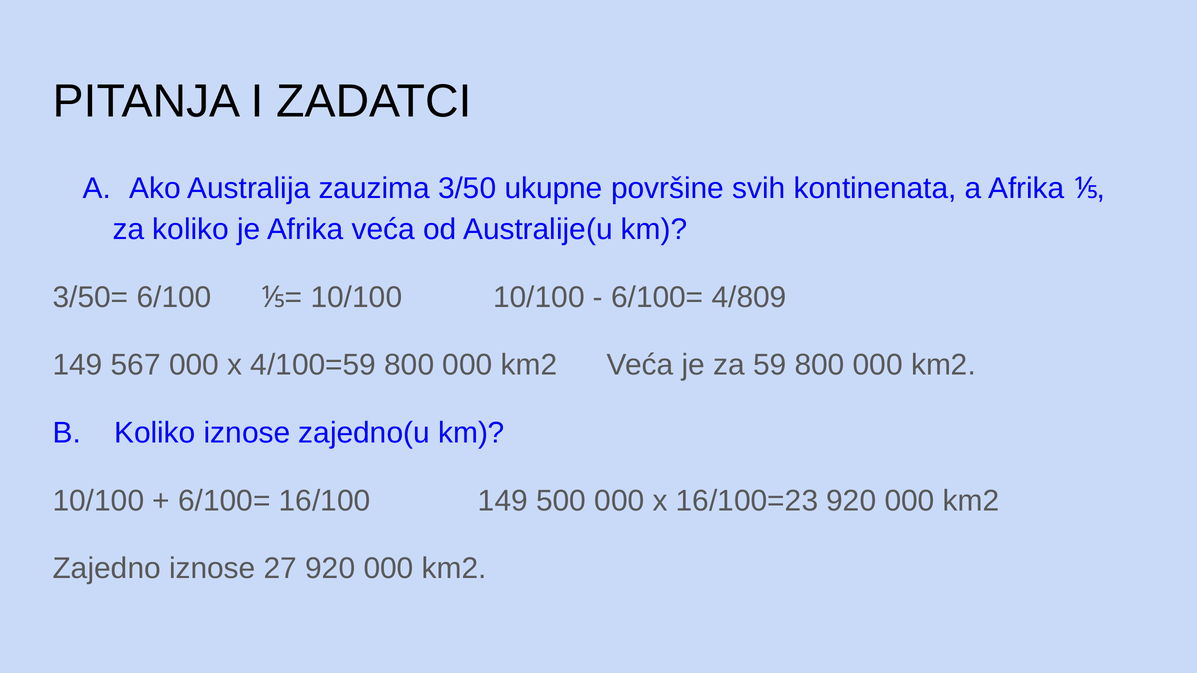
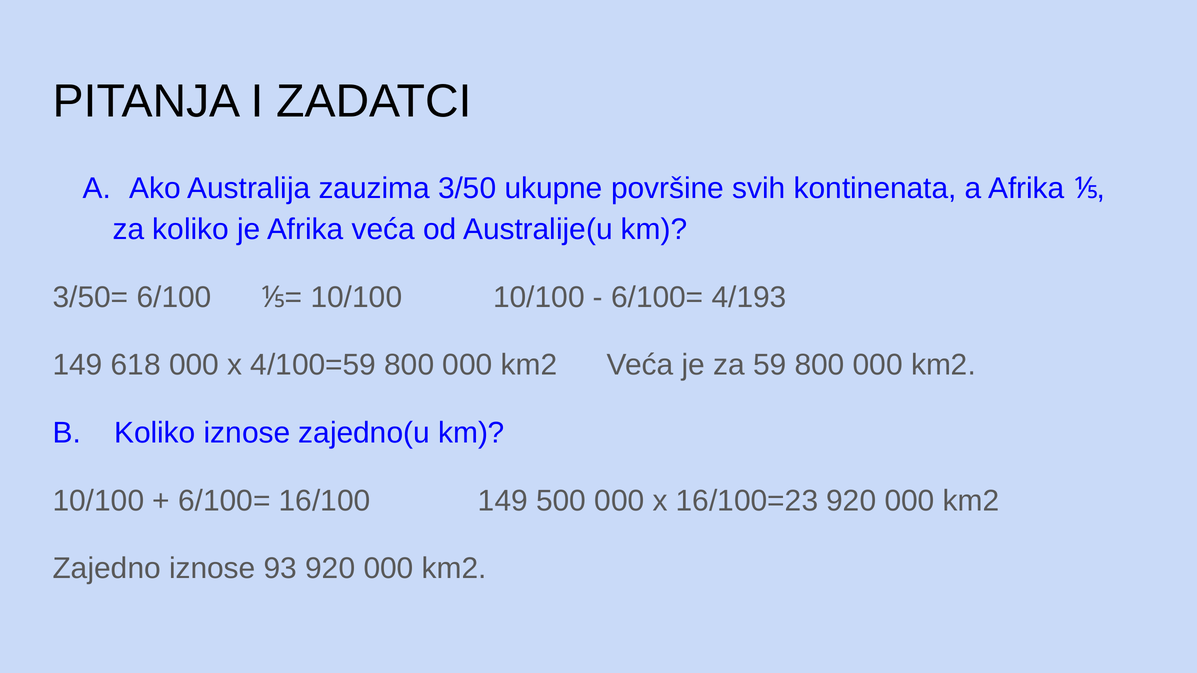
4/809: 4/809 -> 4/193
567: 567 -> 618
27: 27 -> 93
